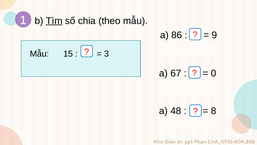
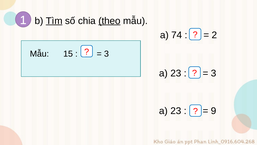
theo underline: none -> present
86: 86 -> 74
9: 9 -> 2
67 at (176, 73): 67 -> 23
0 at (214, 73): 0 -> 3
48 at (176, 111): 48 -> 23
8 at (214, 111): 8 -> 9
